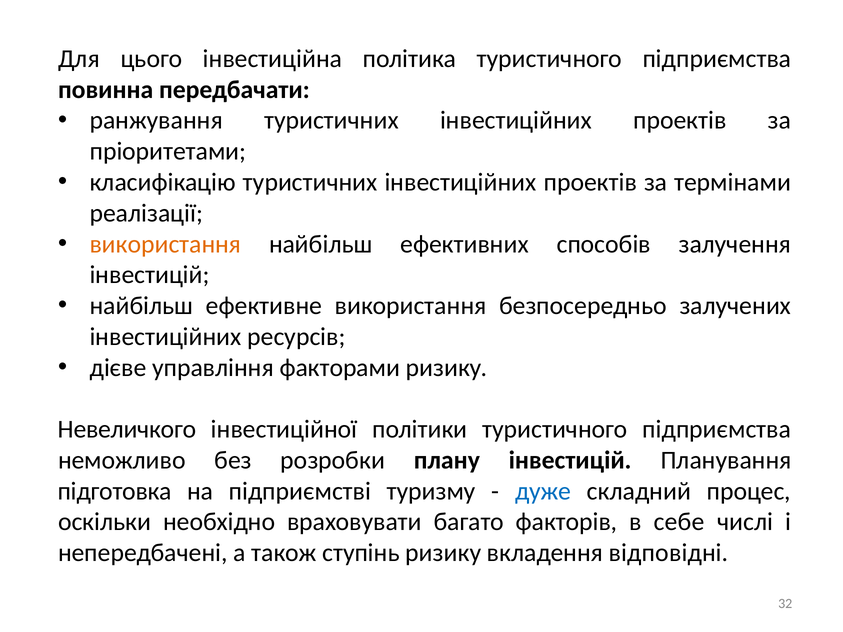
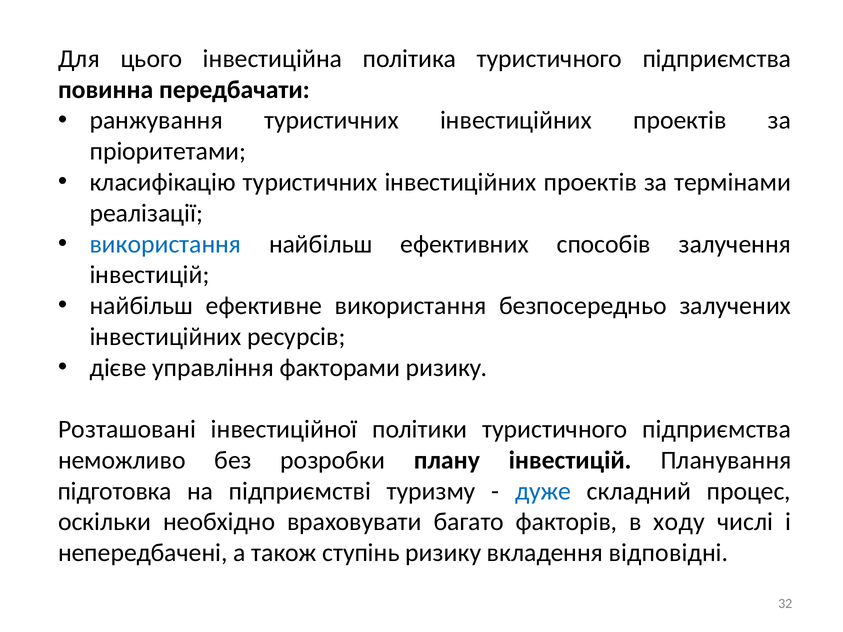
використання at (165, 244) colour: orange -> blue
Невеличкого: Невеличкого -> Розташовані
себе: себе -> ходу
